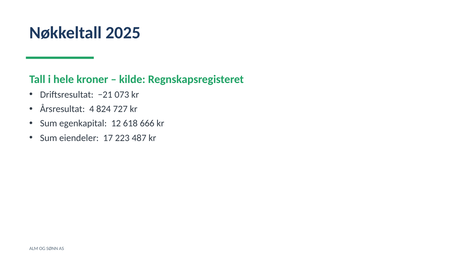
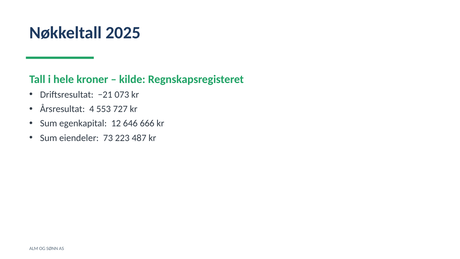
824: 824 -> 553
618: 618 -> 646
17: 17 -> 73
